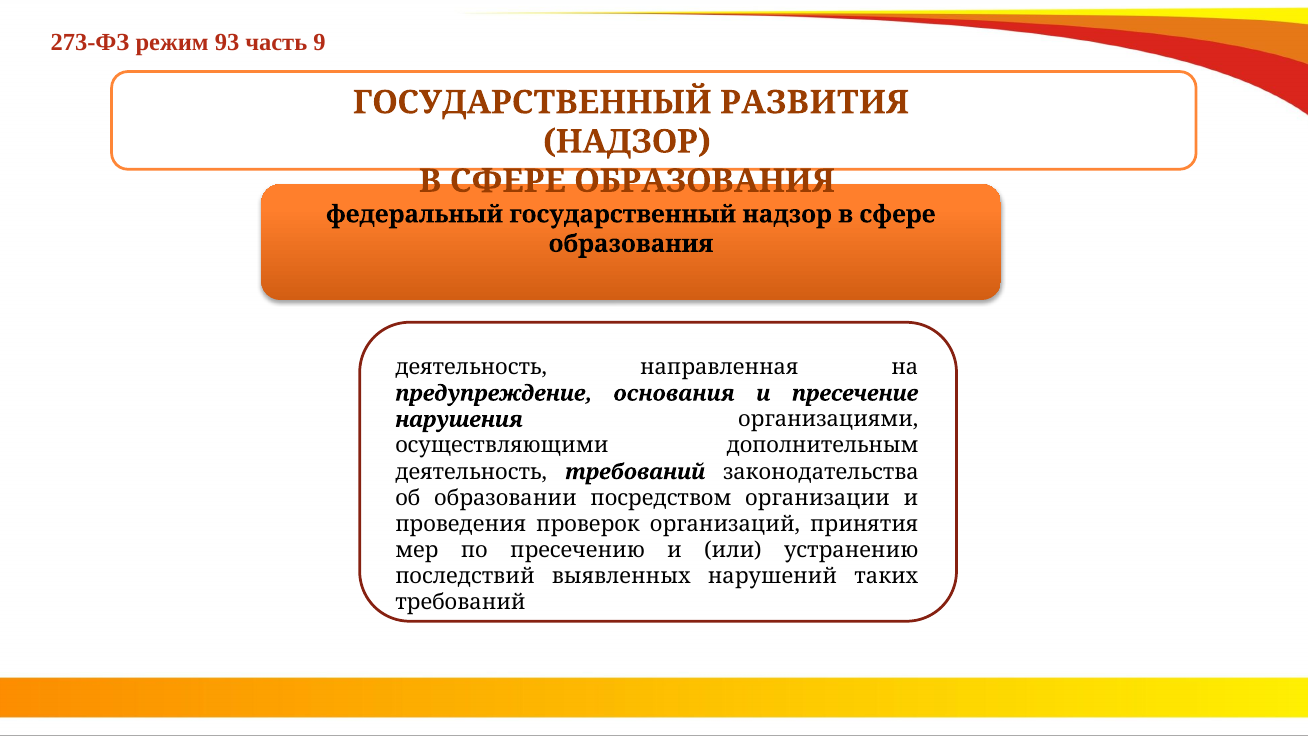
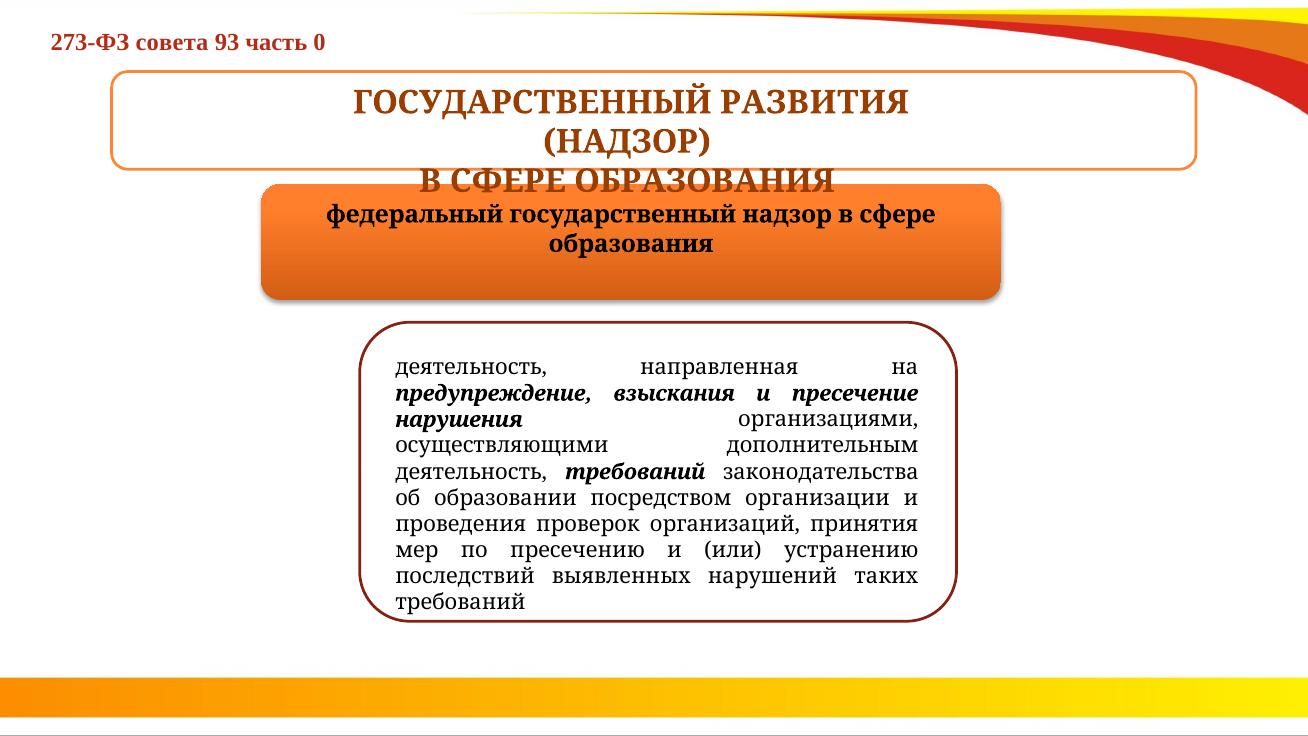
режим: режим -> совета
9: 9 -> 0
основания: основания -> взыскания
